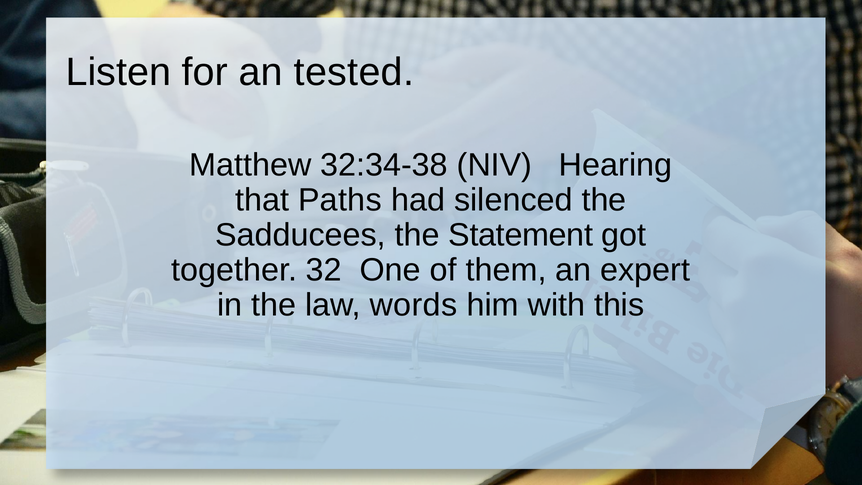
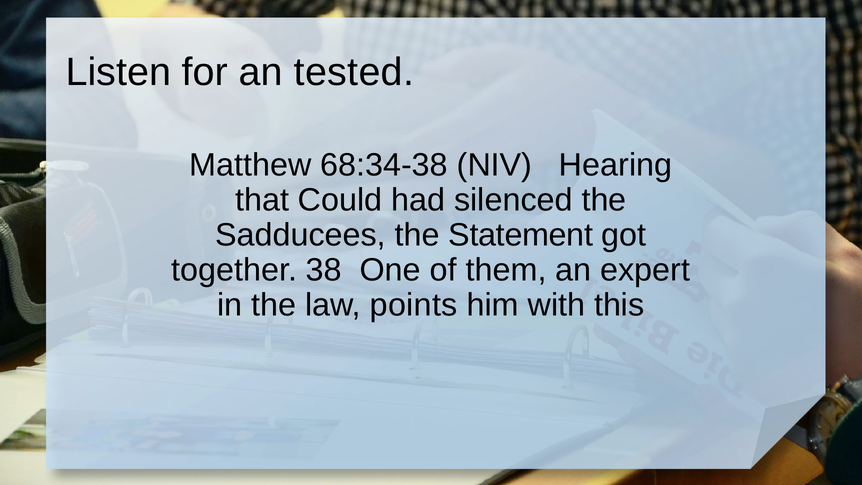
32:34-38: 32:34-38 -> 68:34-38
Paths: Paths -> Could
32: 32 -> 38
words: words -> points
